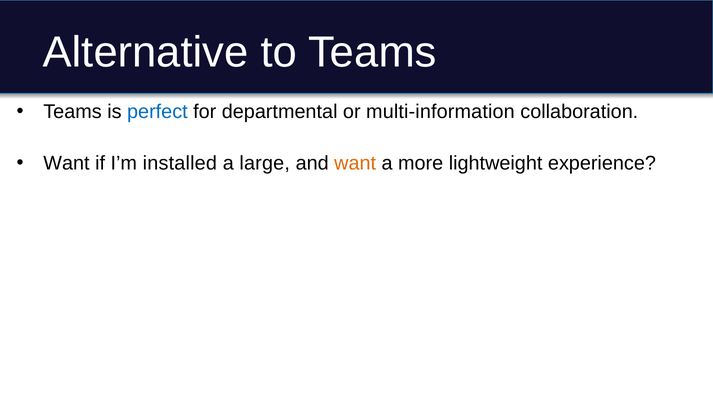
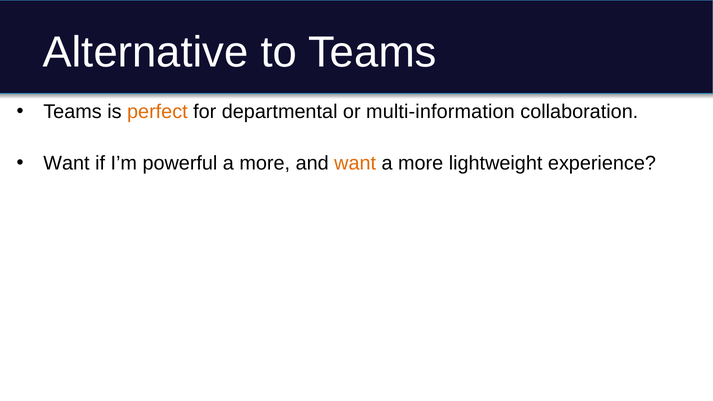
perfect colour: blue -> orange
installed: installed -> powerful
large at (265, 163): large -> more
